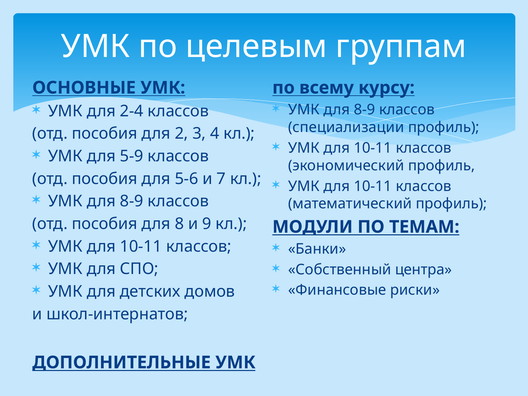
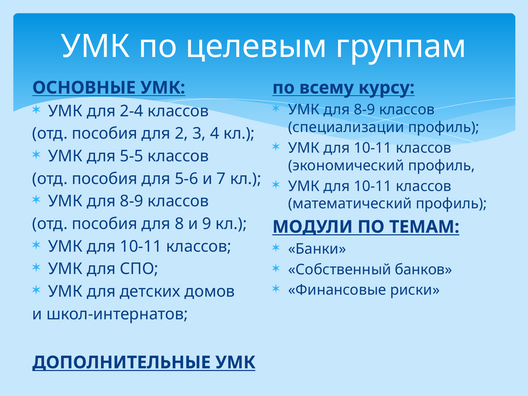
5-9: 5-9 -> 5-5
центра: центра -> банков
